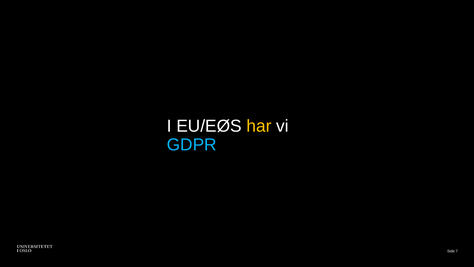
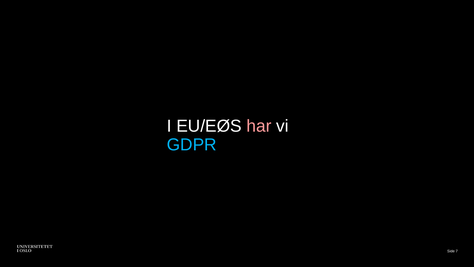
har colour: yellow -> pink
